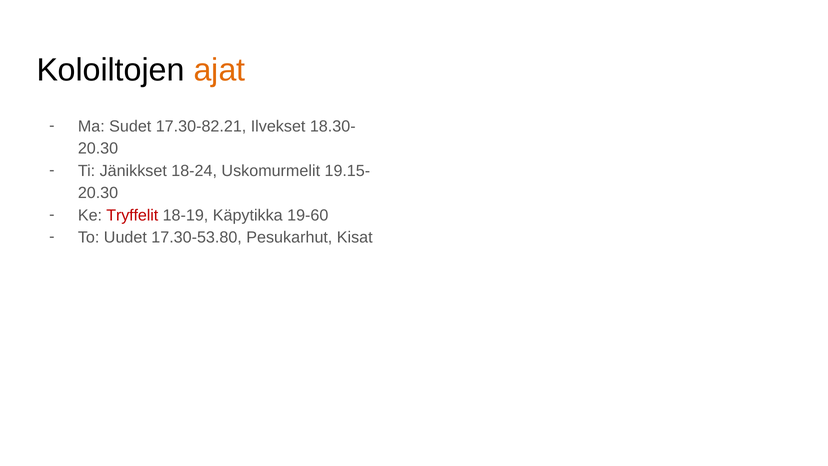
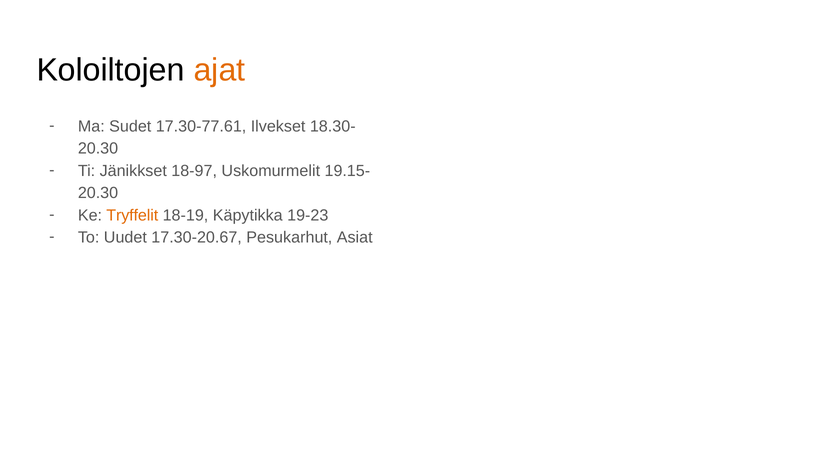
17.30-82.21: 17.30-82.21 -> 17.30-77.61
18-24: 18-24 -> 18-97
Tryffelit colour: red -> orange
19-60: 19-60 -> 19-23
17.30-53.80: 17.30-53.80 -> 17.30-20.67
Kisat: Kisat -> Asiat
